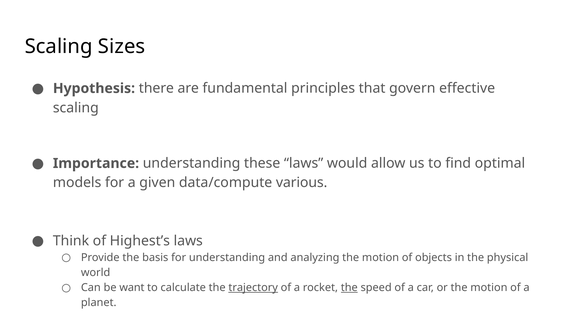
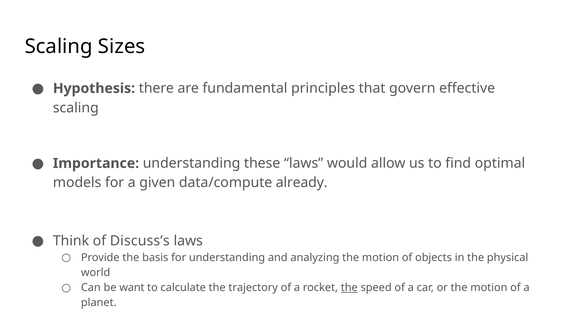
various: various -> already
Highest’s: Highest’s -> Discuss’s
trajectory underline: present -> none
